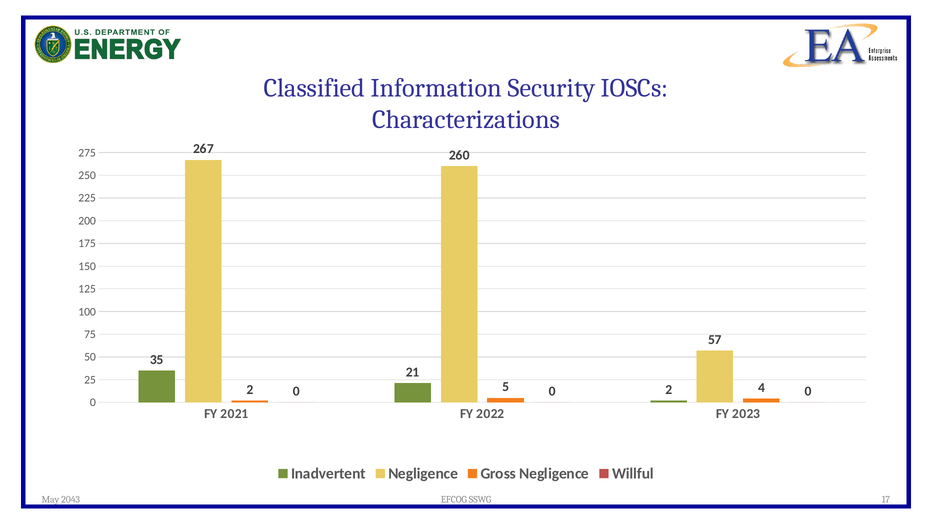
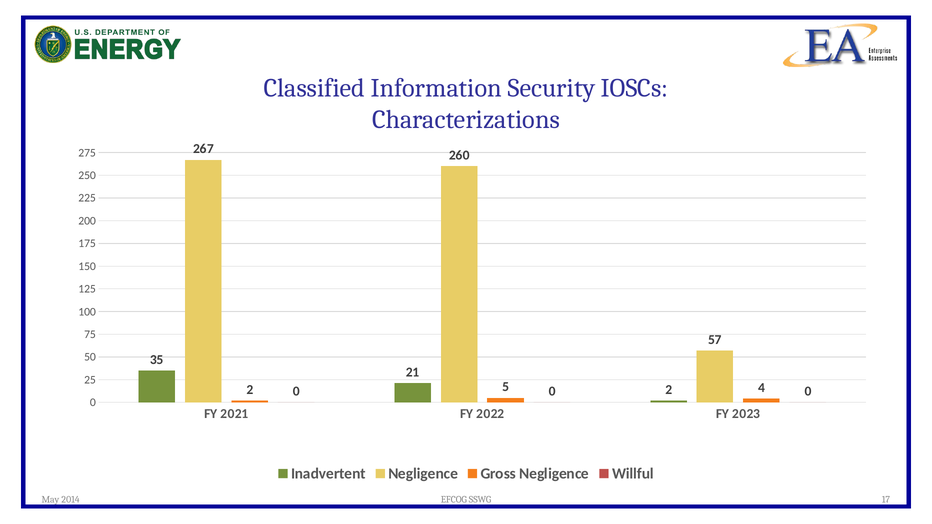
2043: 2043 -> 2014
